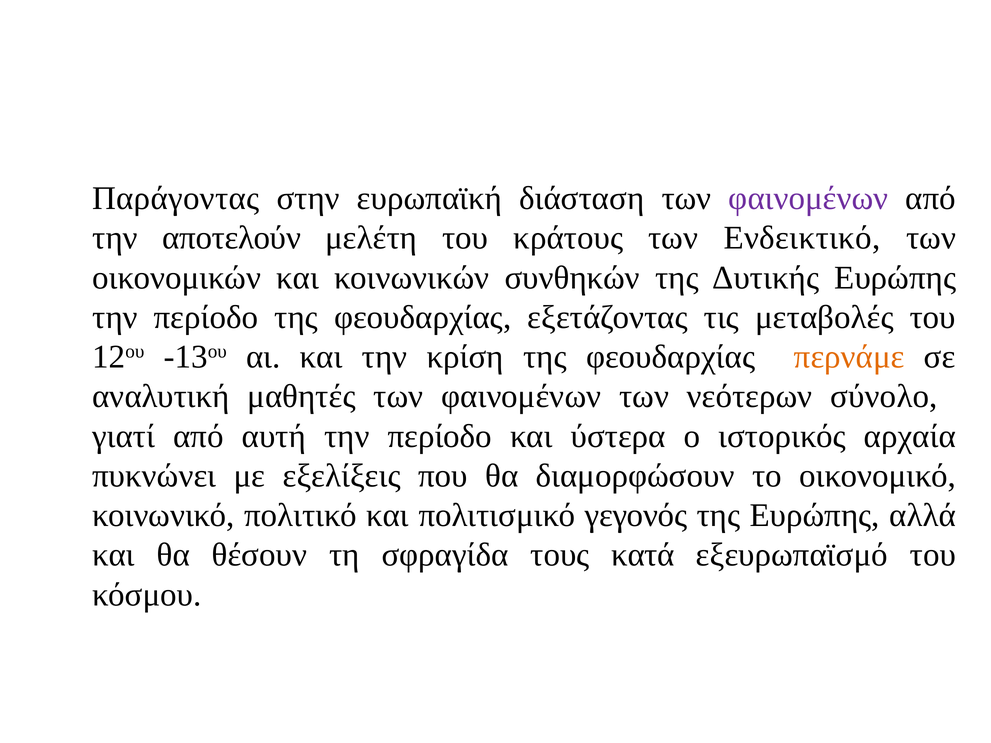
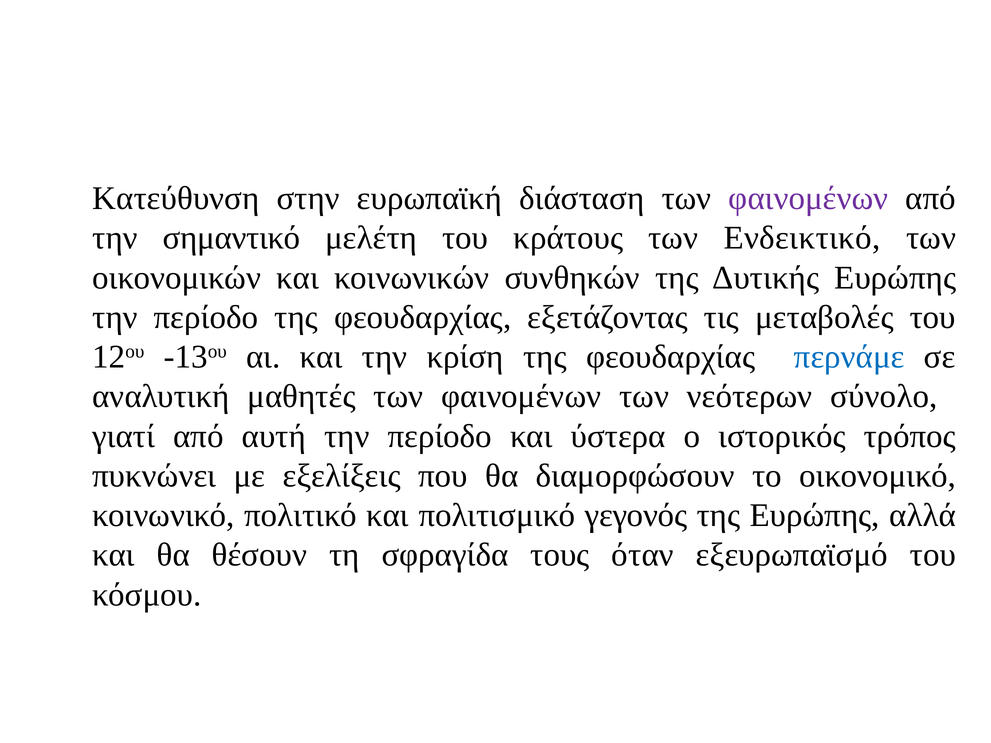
Παράγοντας: Παράγοντας -> Κατεύθυνση
αποτελούν: αποτελούν -> σημαντικό
περνάμε colour: orange -> blue
αρχαία: αρχαία -> τρόπος
κατά: κατά -> όταν
